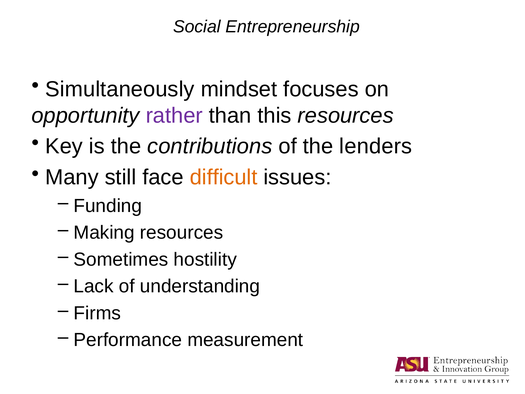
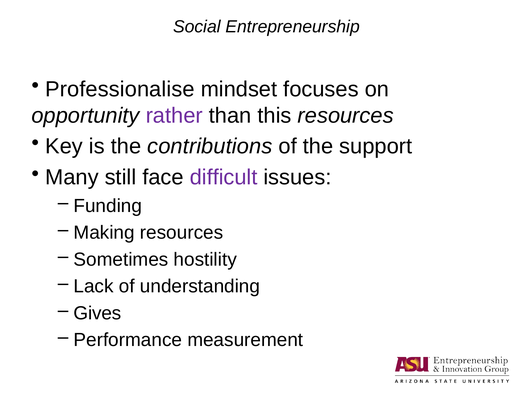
Simultaneously: Simultaneously -> Professionalise
lenders: lenders -> support
difficult colour: orange -> purple
Firms: Firms -> Gives
